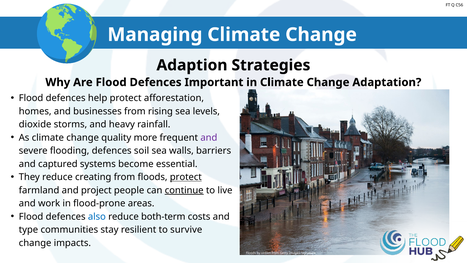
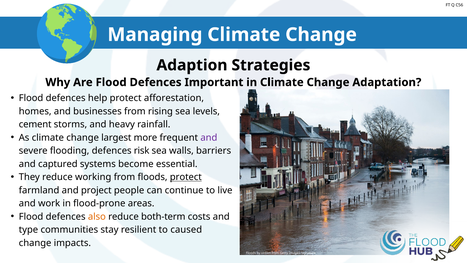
dioxide: dioxide -> cement
quality: quality -> largest
soil: soil -> risk
creating: creating -> working
continue underline: present -> none
also colour: blue -> orange
survive: survive -> caused
